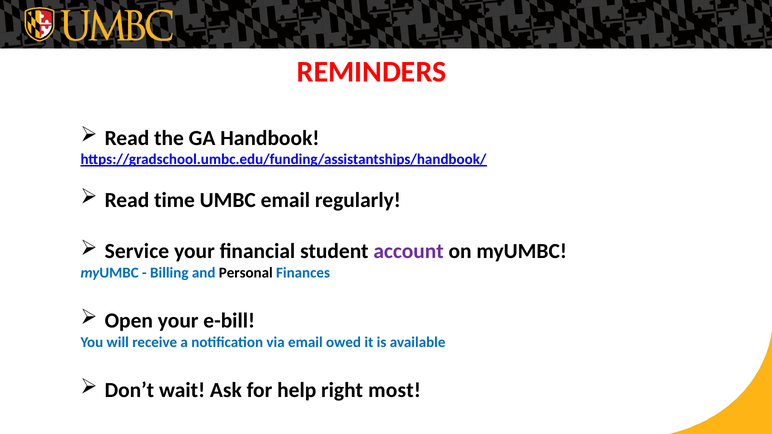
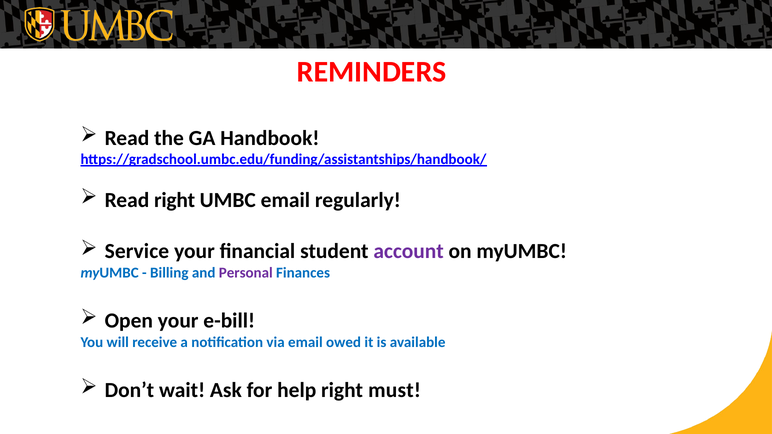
Read time: time -> right
Personal colour: black -> purple
most: most -> must
